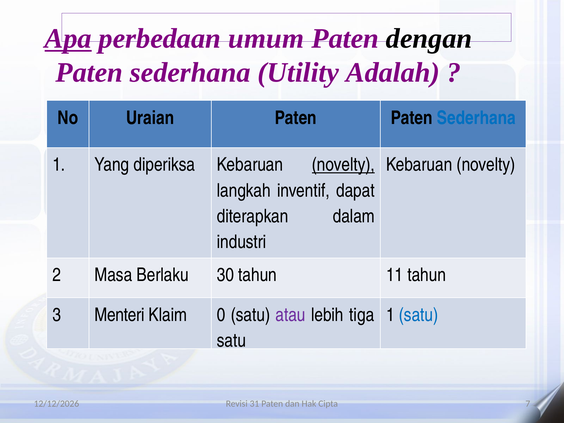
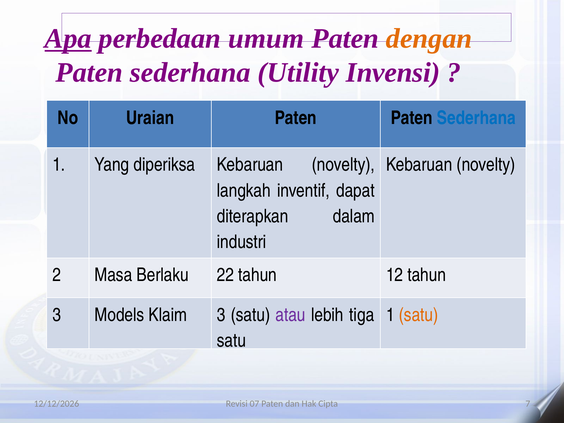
dengan colour: black -> orange
Adalah: Adalah -> Invensi
novelty at (343, 165) underline: present -> none
30: 30 -> 22
11: 11 -> 12
Menteri: Menteri -> Models
Klaim 0: 0 -> 3
satu at (419, 315) colour: blue -> orange
31: 31 -> 07
